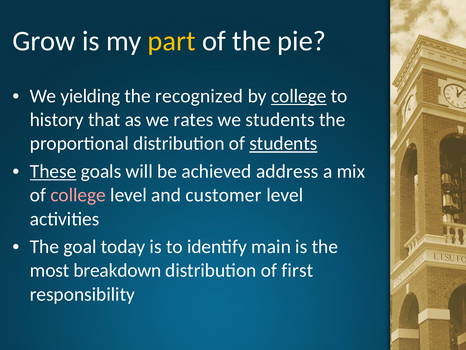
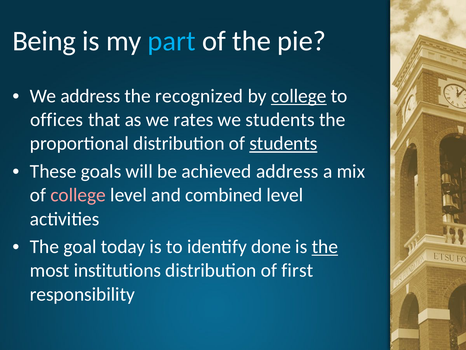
Grow: Grow -> Being
part colour: yellow -> light blue
We yielding: yielding -> address
history: history -> offices
These underline: present -> none
customer: customer -> combined
main: main -> done
the at (325, 246) underline: none -> present
breakdown: breakdown -> institutions
